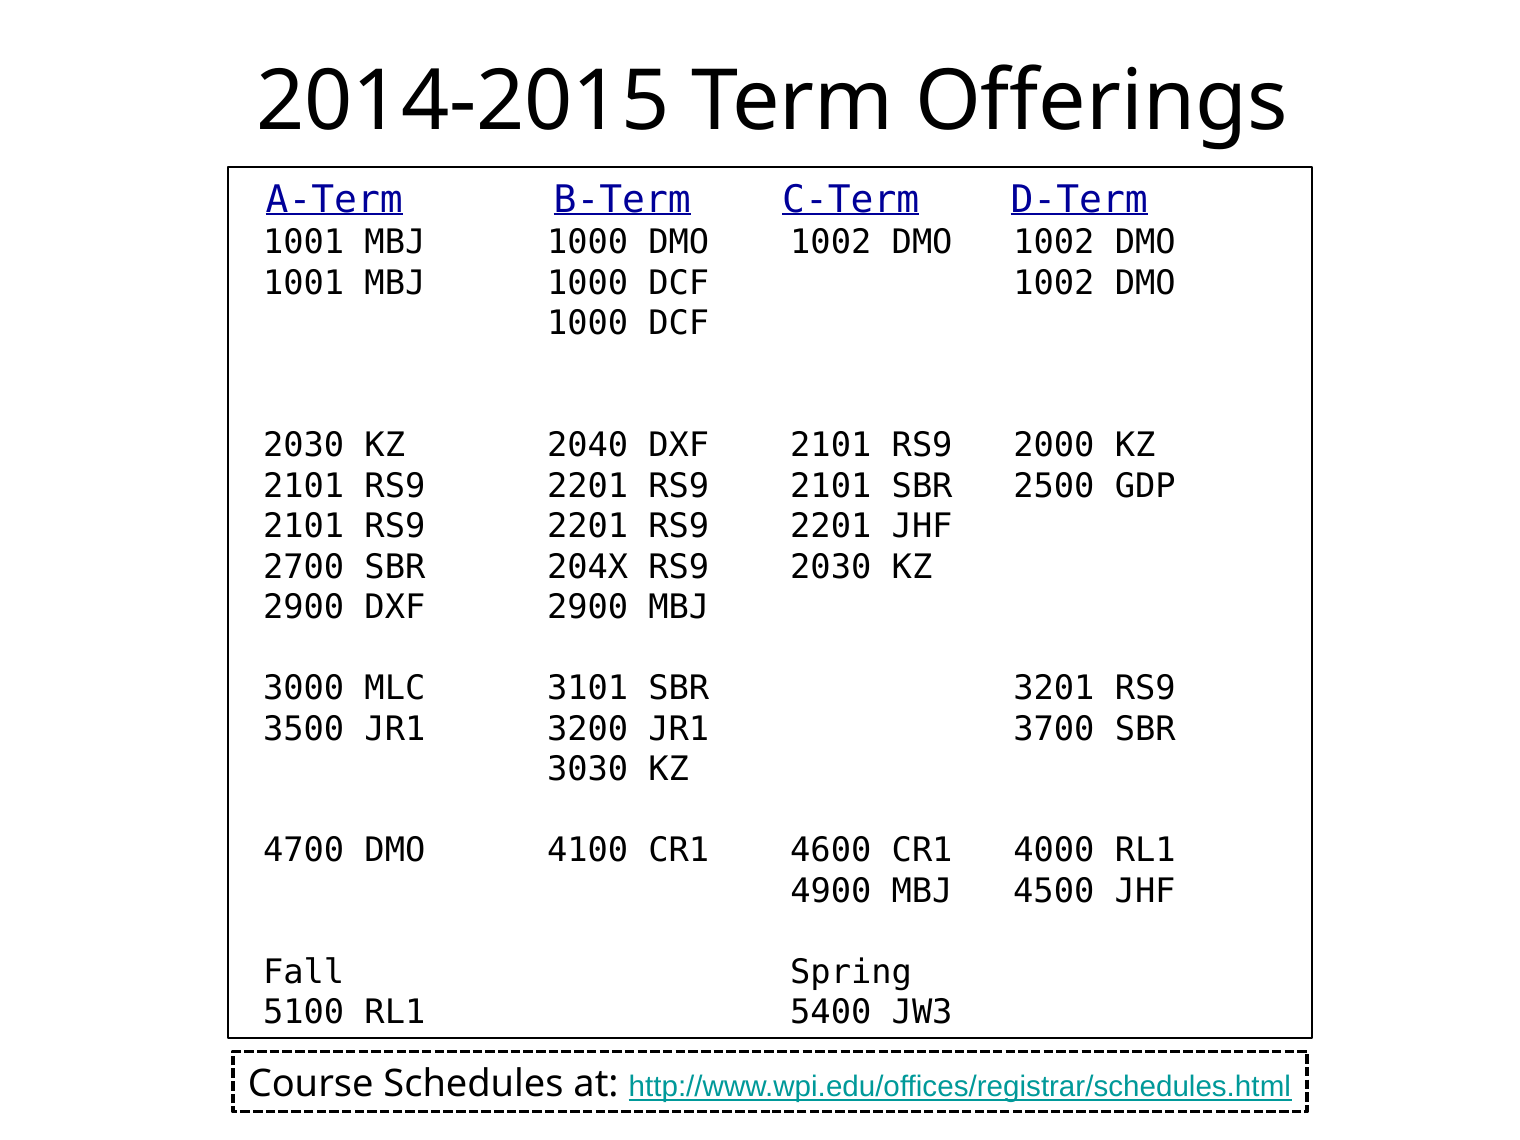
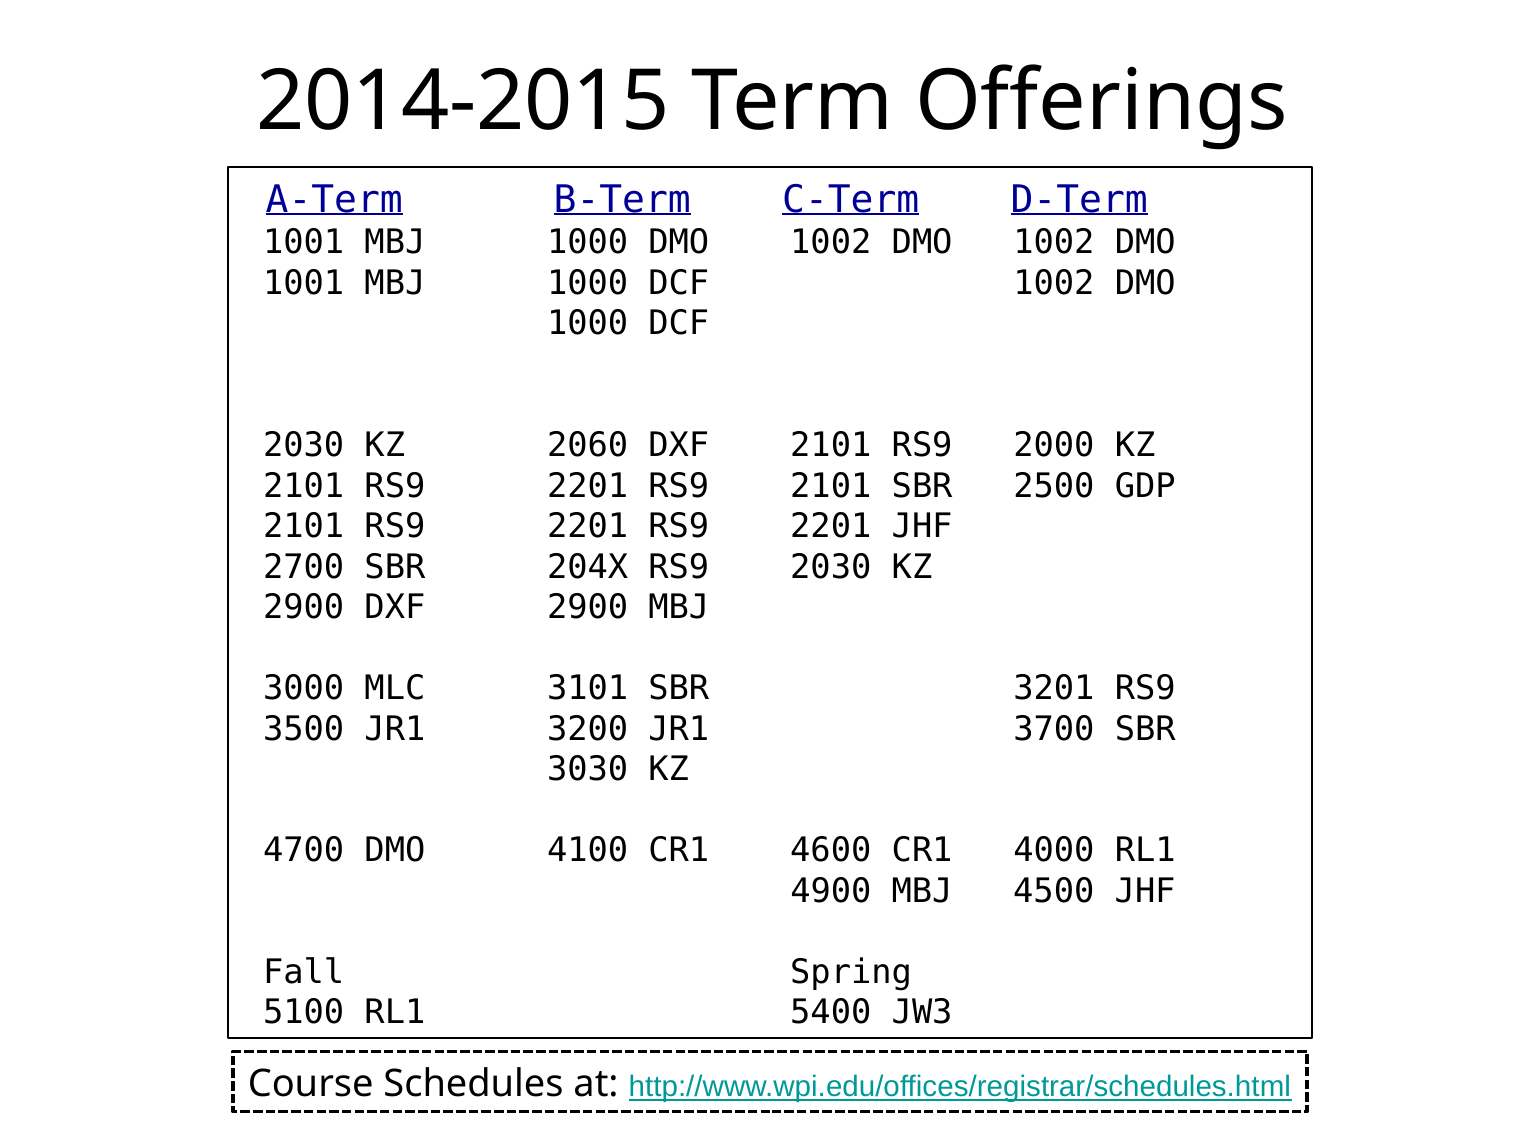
2040: 2040 -> 2060
